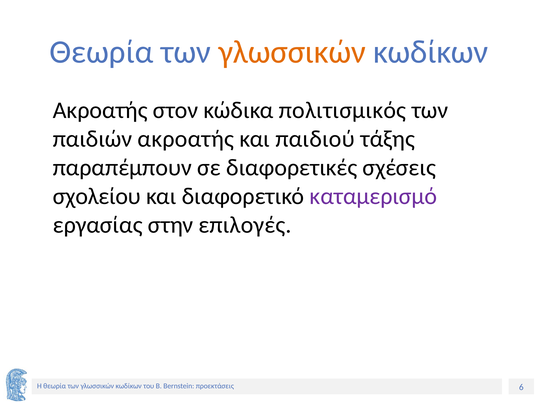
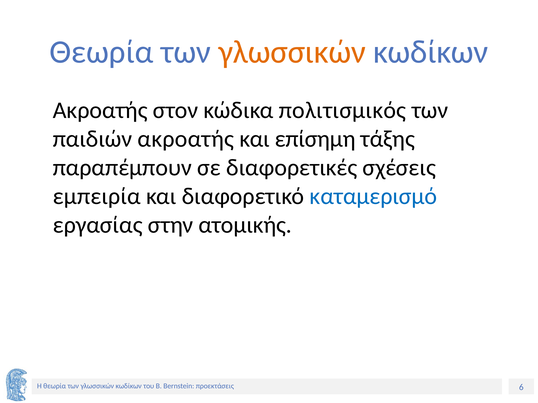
παιδιού: παιδιού -> επίσημη
σχολείου: σχολείου -> εμπειρία
καταμερισμό colour: purple -> blue
επιλογές: επιλογές -> ατομικής
